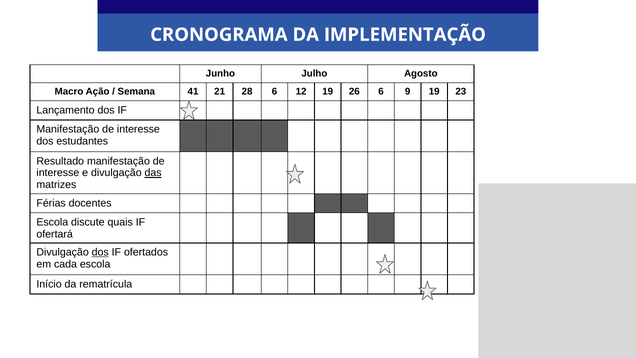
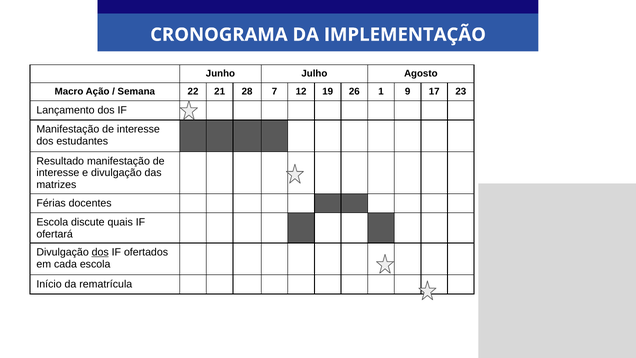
41: 41 -> 22
28 6: 6 -> 7
26 6: 6 -> 1
9 19: 19 -> 17
das underline: present -> none
